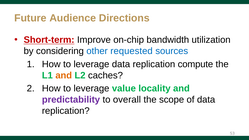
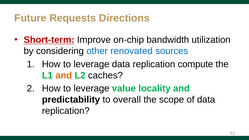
Audience: Audience -> Requests
requested: requested -> renovated
predictability colour: purple -> black
